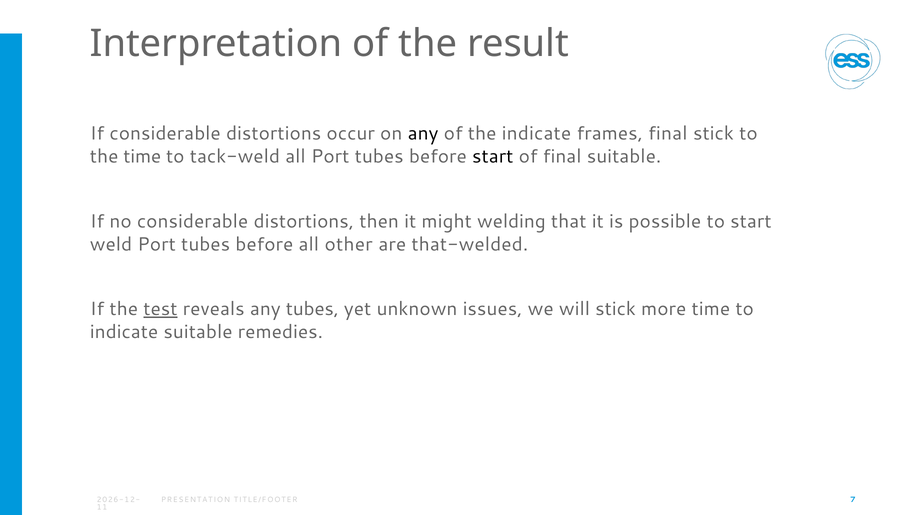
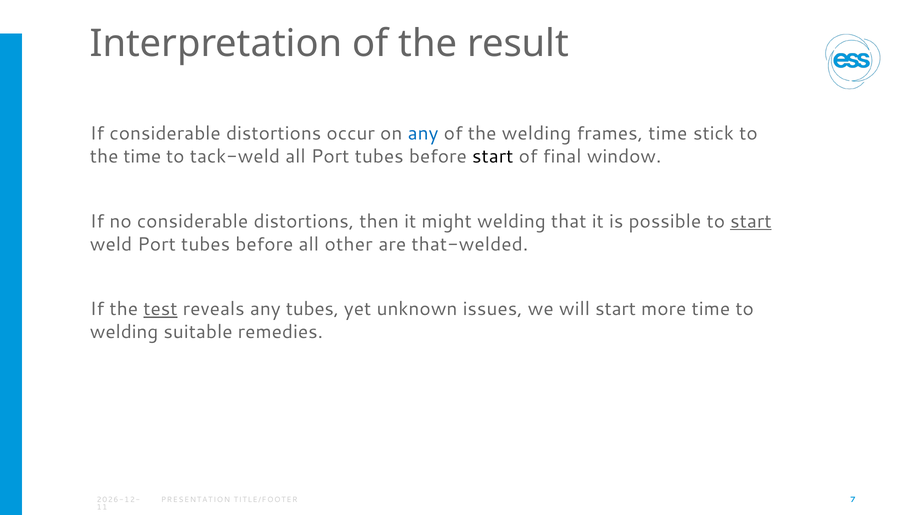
any at (423, 134) colour: black -> blue
the indicate: indicate -> welding
frames final: final -> time
final suitable: suitable -> window
start at (751, 221) underline: none -> present
will stick: stick -> start
indicate at (124, 332): indicate -> welding
